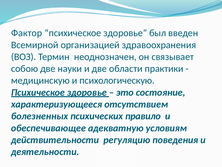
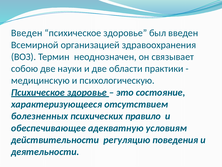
Фактор at (27, 33): Фактор -> Введен
